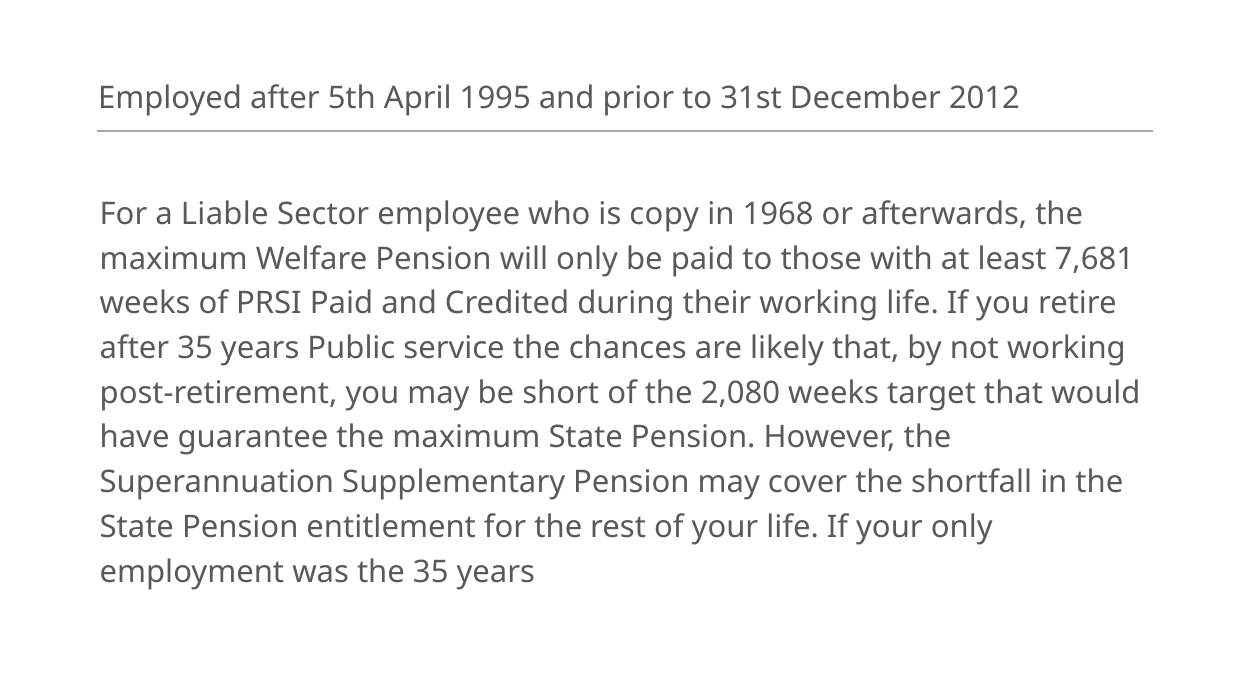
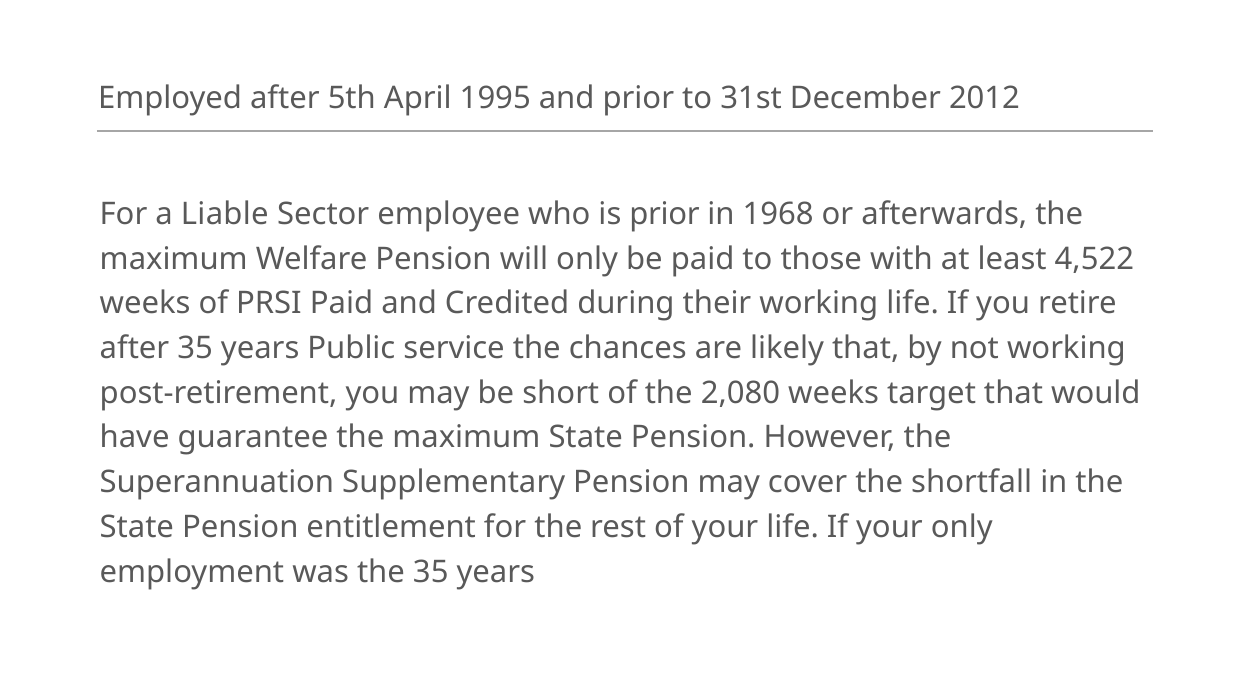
is copy: copy -> prior
7,681: 7,681 -> 4,522
